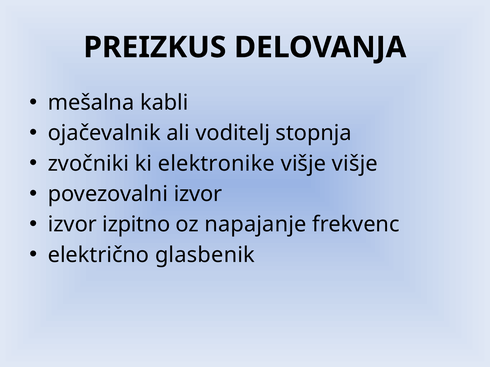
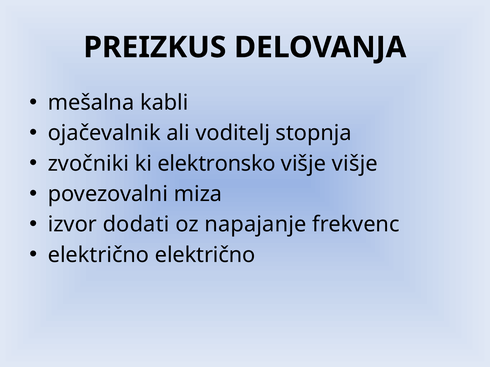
elektronike: elektronike -> elektronsko
povezovalni izvor: izvor -> miza
izpitno: izpitno -> dodati
električno glasbenik: glasbenik -> električno
